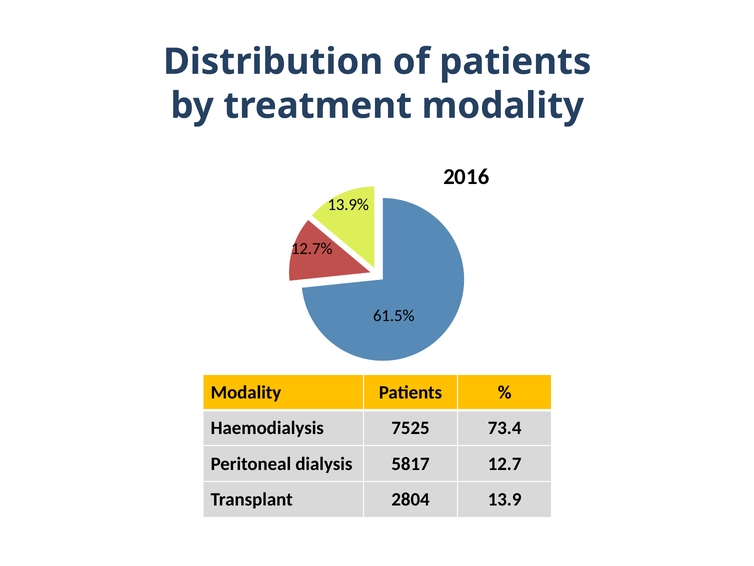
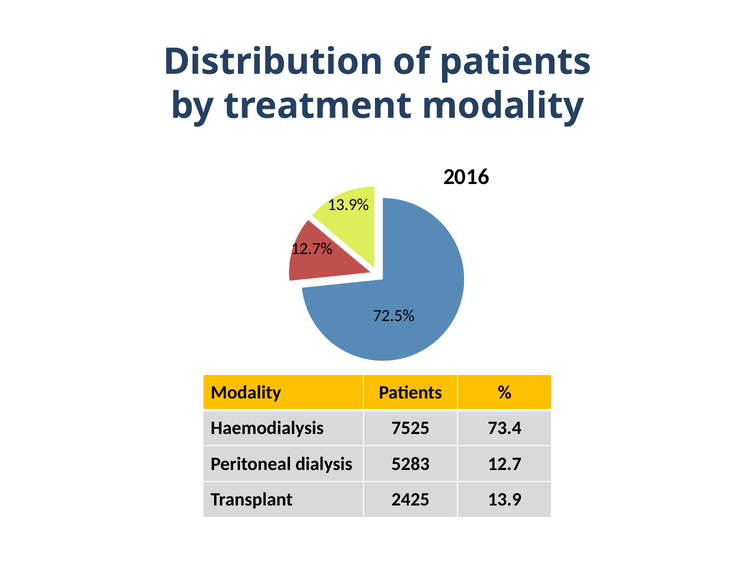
61.5%: 61.5% -> 72.5%
5817: 5817 -> 5283
2804: 2804 -> 2425
